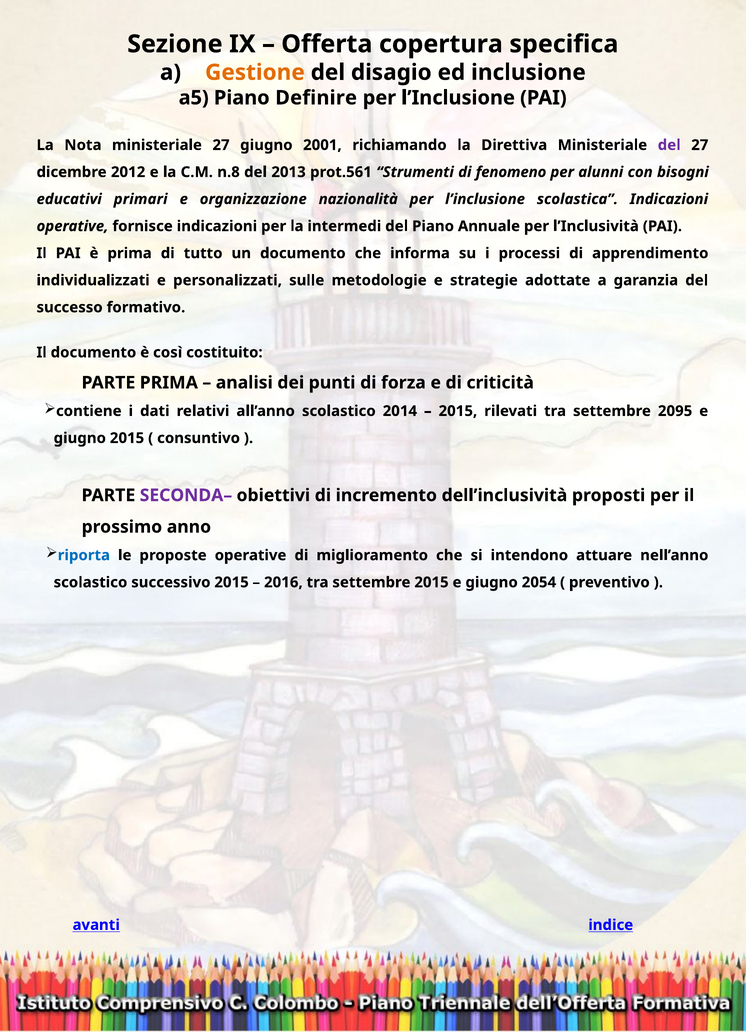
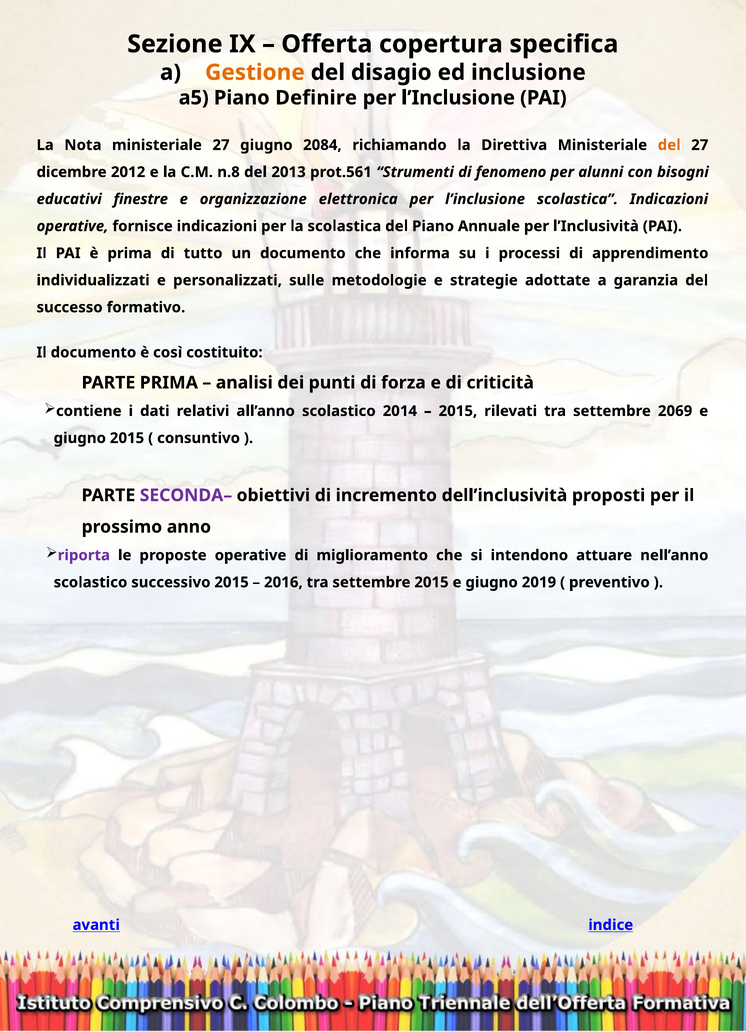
2001: 2001 -> 2084
del at (669, 145) colour: purple -> orange
primari: primari -> finestre
nazionalità: nazionalità -> elettronica
la intermedi: intermedi -> scolastica
2095: 2095 -> 2069
riporta colour: blue -> purple
2054: 2054 -> 2019
